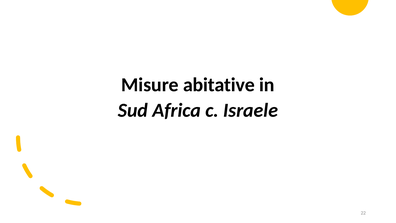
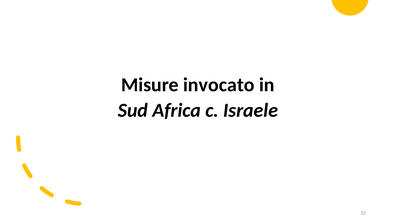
abitative: abitative -> invocato
